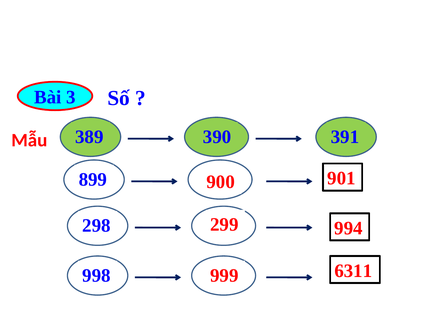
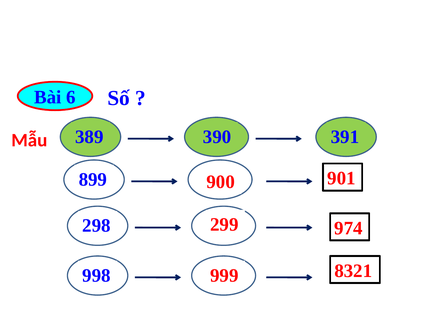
3: 3 -> 6
994: 994 -> 974
6311: 6311 -> 8321
